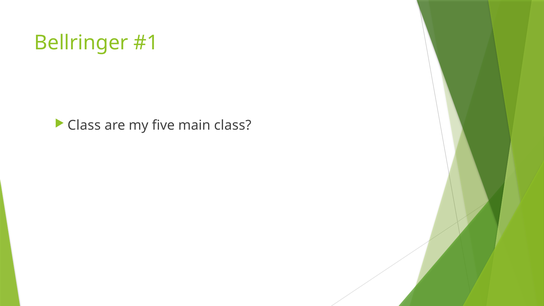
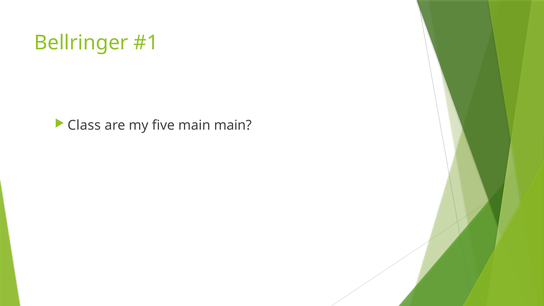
main class: class -> main
